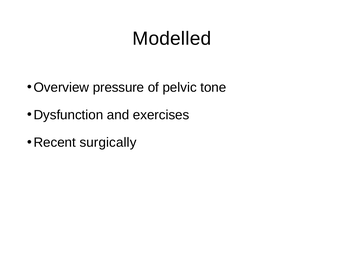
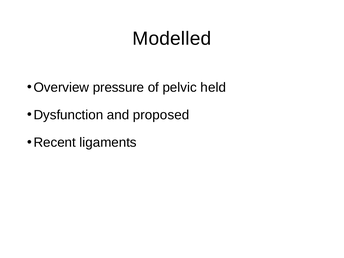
tone: tone -> held
exercises: exercises -> proposed
surgically: surgically -> ligaments
